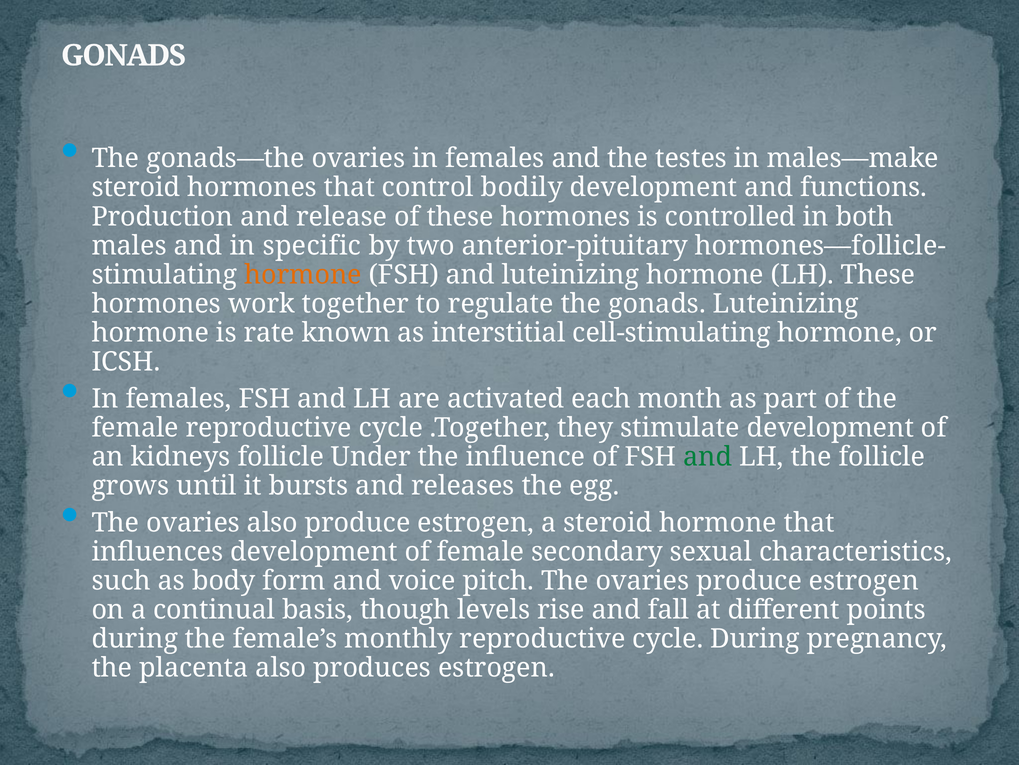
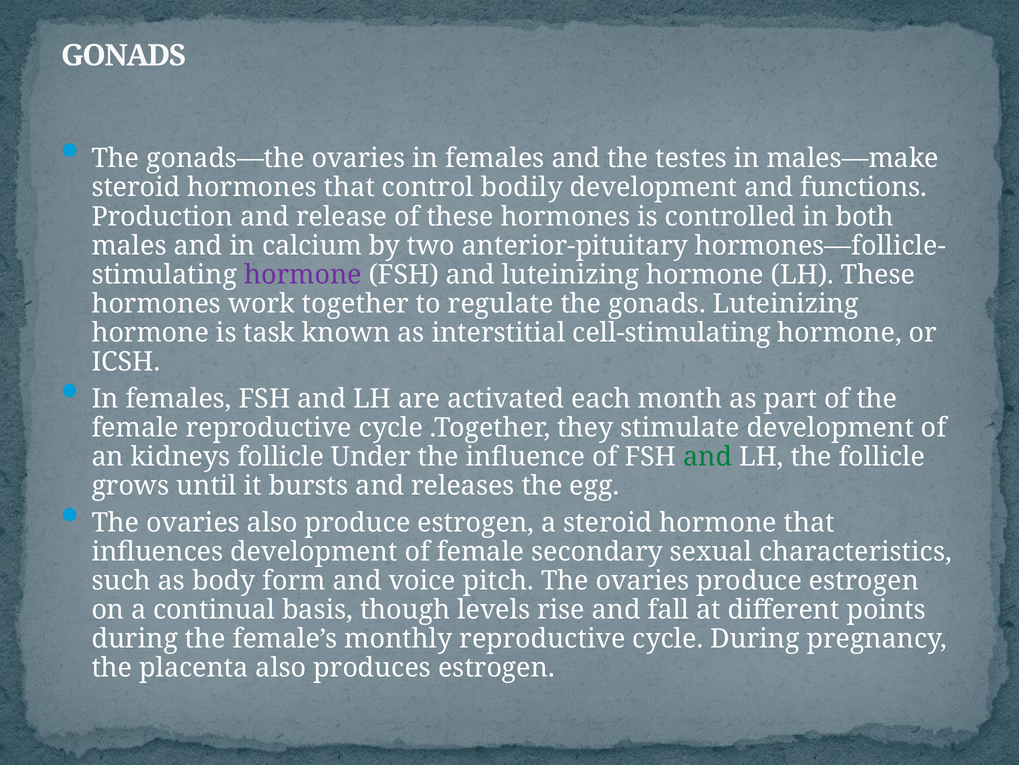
specific: specific -> calcium
hormone at (303, 275) colour: orange -> purple
rate: rate -> task
